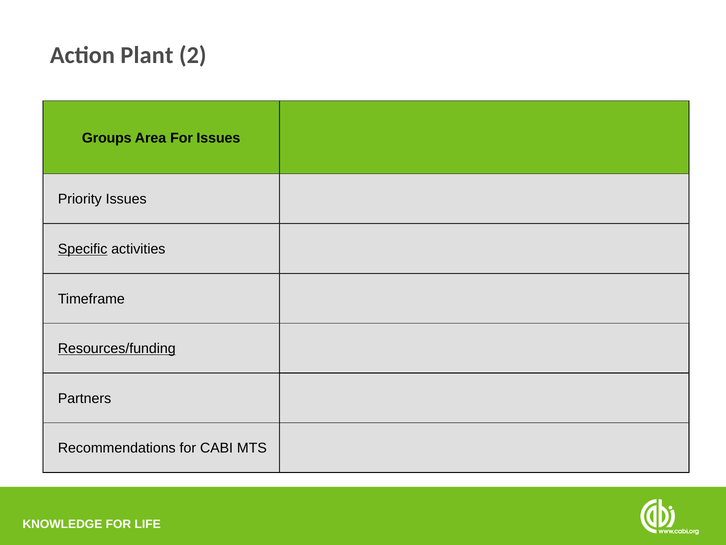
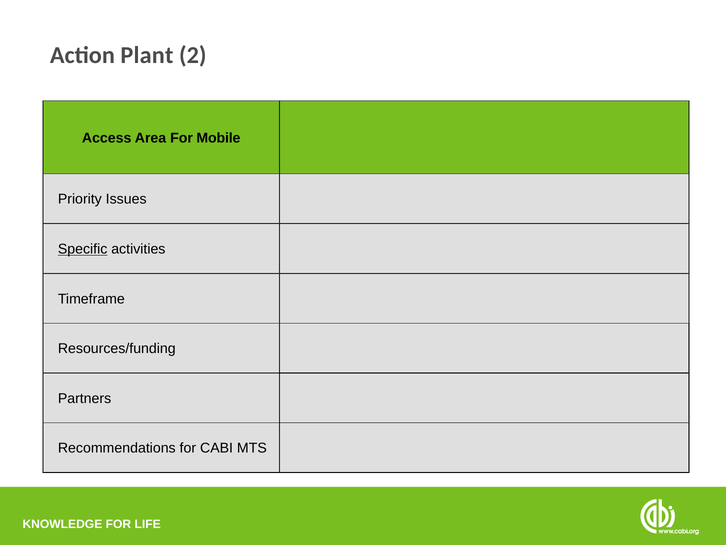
Groups: Groups -> Access
For Issues: Issues -> Mobile
Resources/funding underline: present -> none
